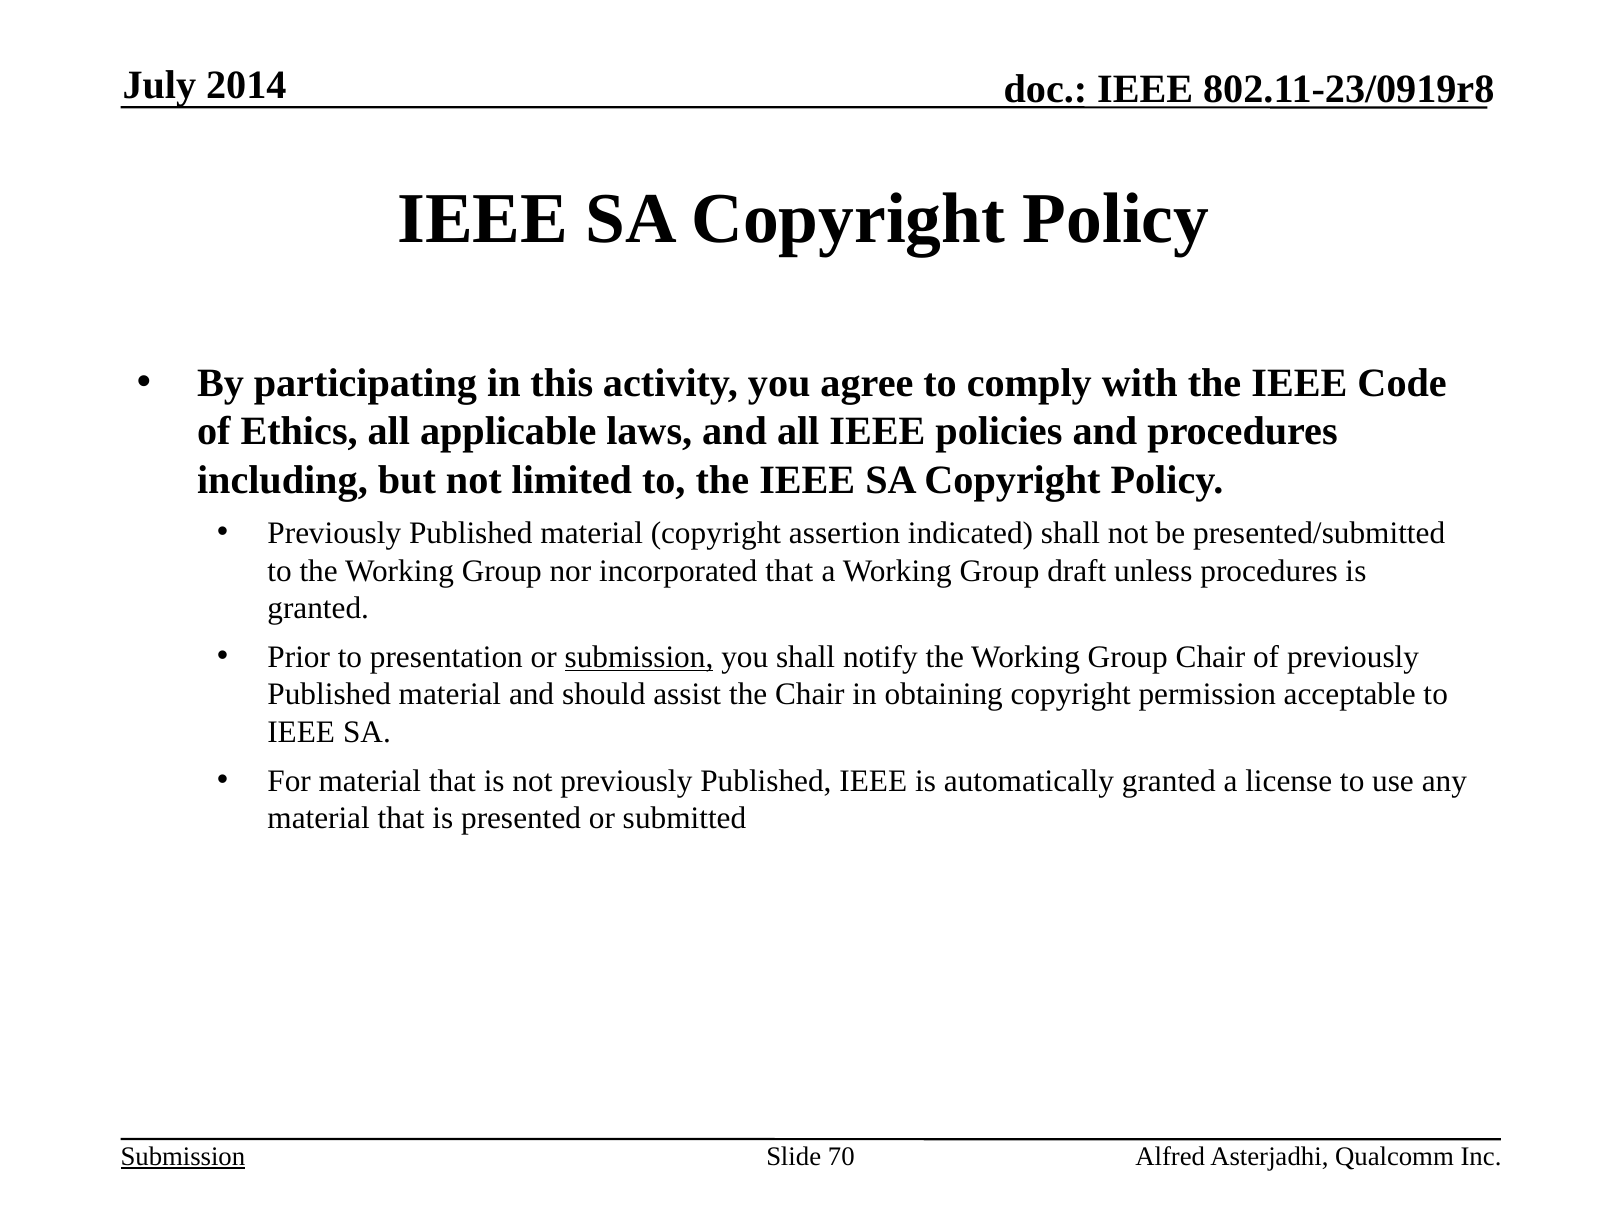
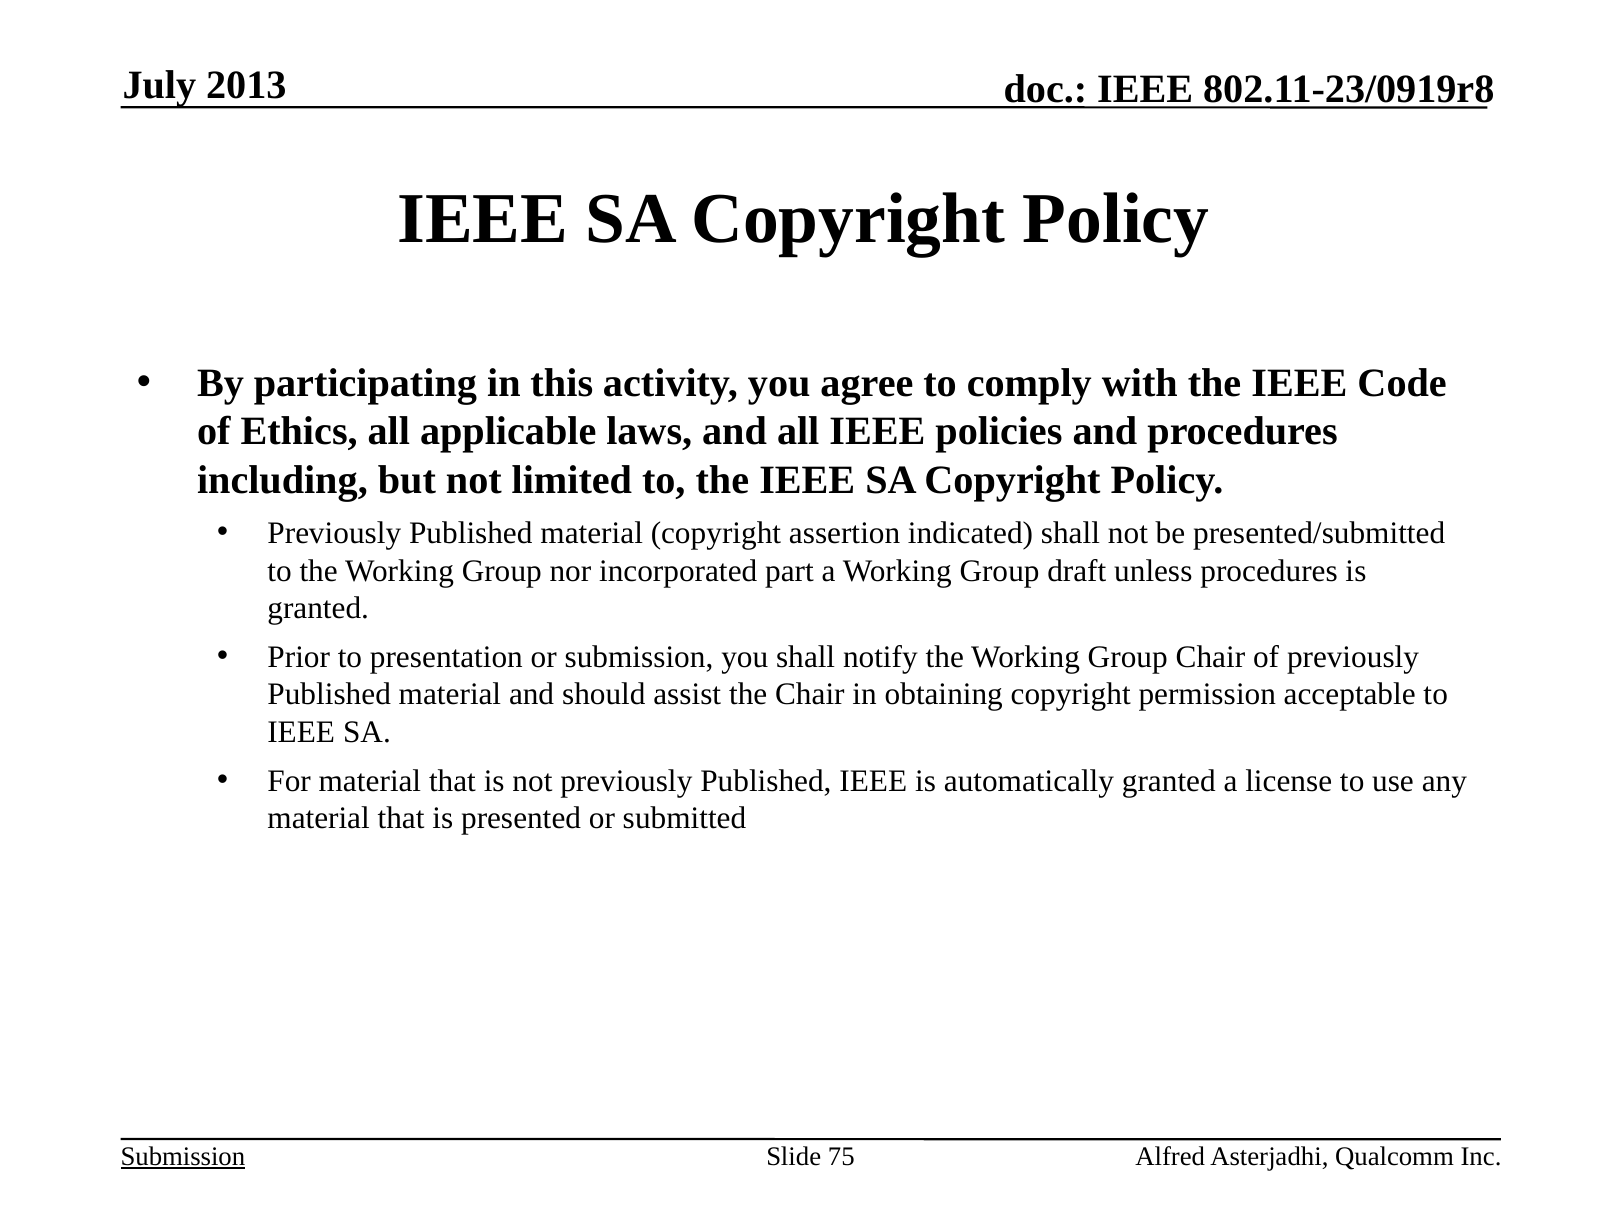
2014: 2014 -> 2013
incorporated that: that -> part
submission at (639, 657) underline: present -> none
70: 70 -> 75
